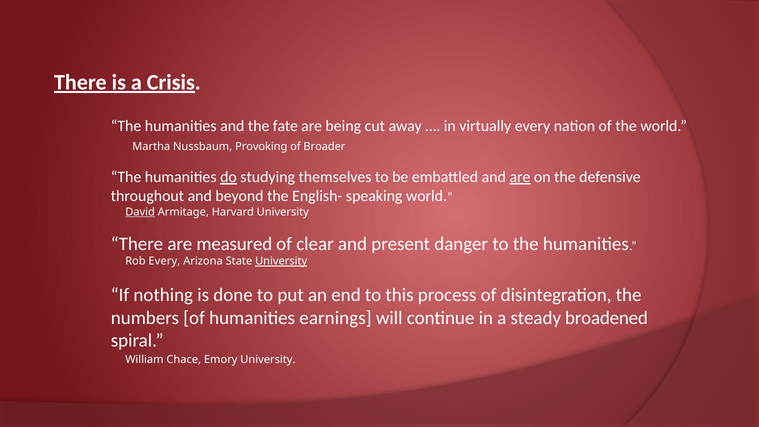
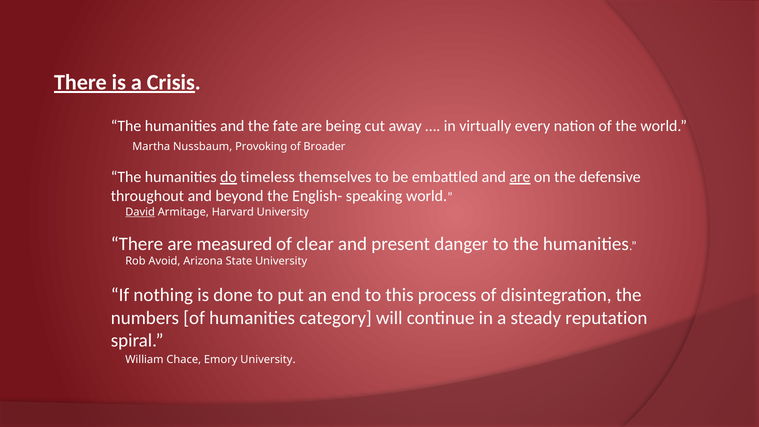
studying: studying -> timeless
Rob Every: Every -> Avoid
University at (281, 261) underline: present -> none
earnings: earnings -> category
broadened: broadened -> reputation
